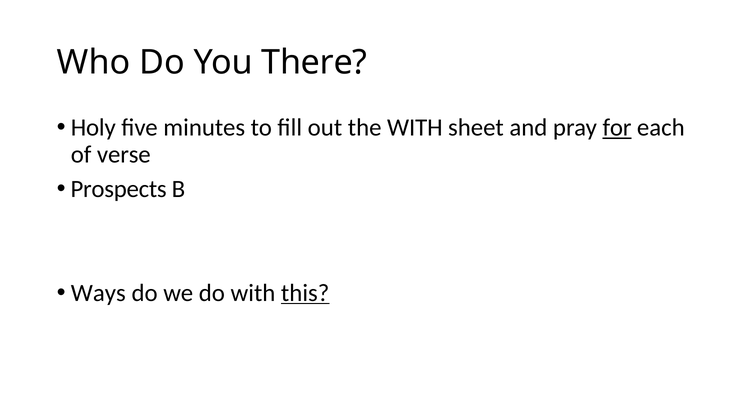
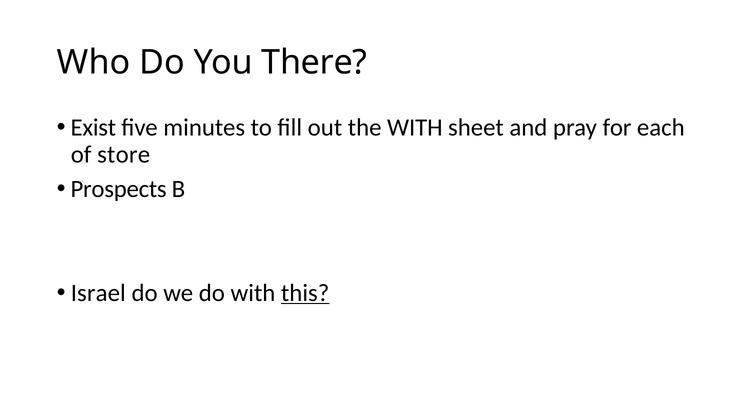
Holy: Holy -> Exist
for underline: present -> none
verse: verse -> store
Ways: Ways -> Israel
